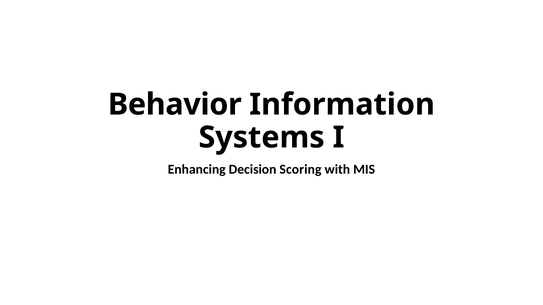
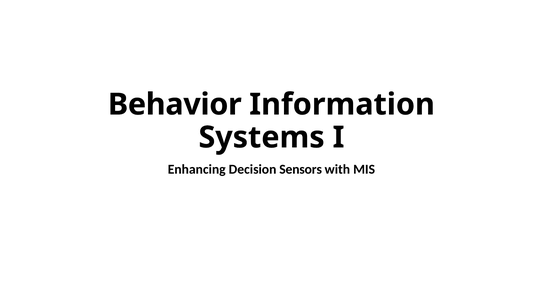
Scoring: Scoring -> Sensors
